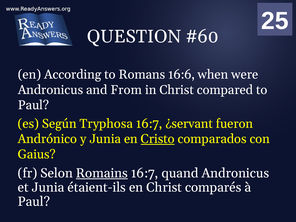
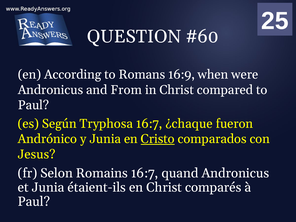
16:6: 16:6 -> 16:9
¿servant: ¿servant -> ¿chaque
Gaius: Gaius -> Jesus
Romains underline: present -> none
